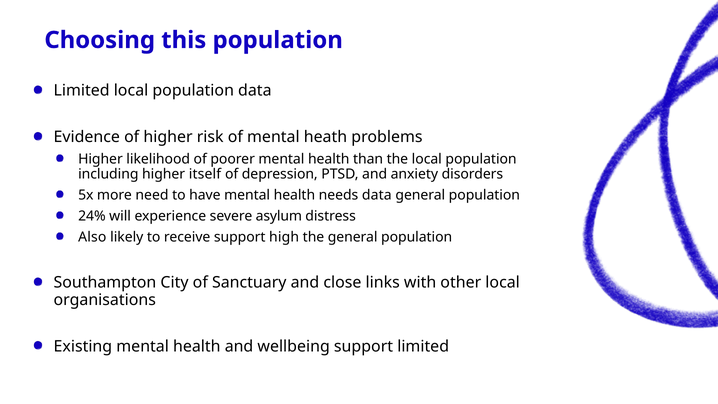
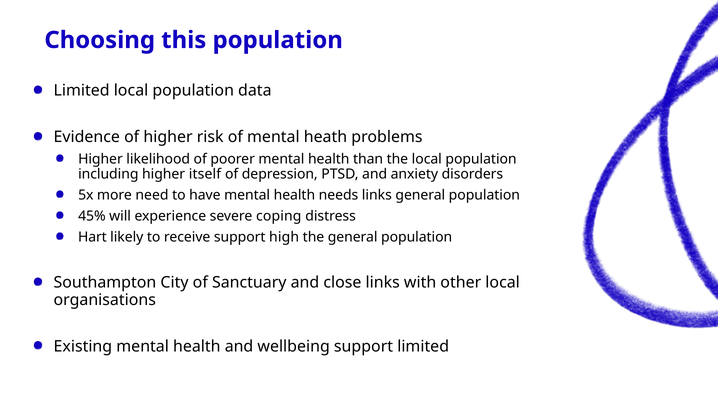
needs data: data -> links
24%: 24% -> 45%
asylum: asylum -> coping
Also: Also -> Hart
